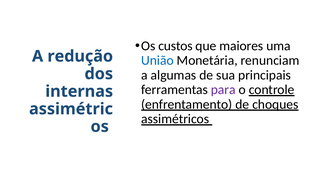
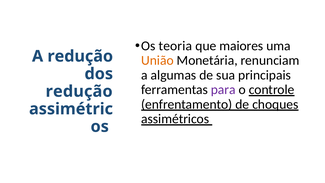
custos: custos -> teoria
União colour: blue -> orange
internas at (79, 91): internas -> redução
